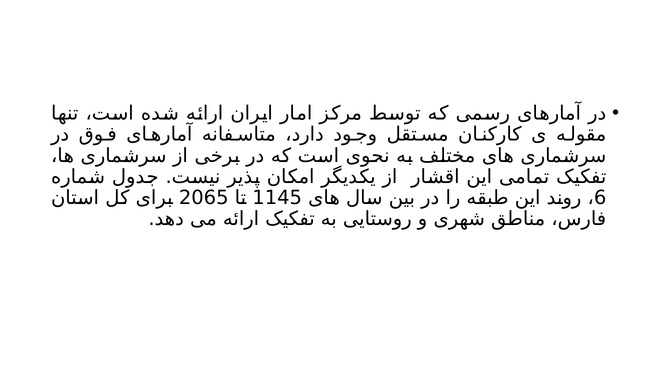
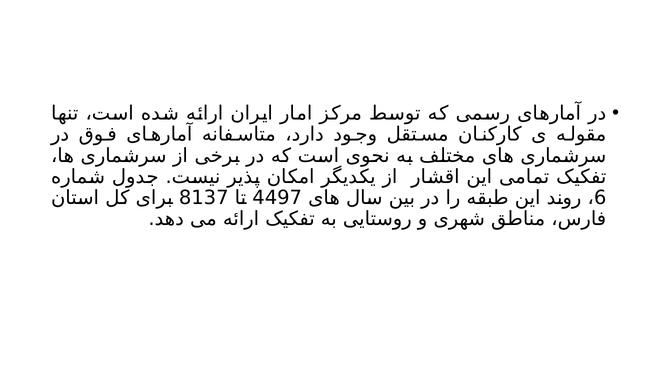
2065: 2065 -> 8137
1145: 1145 -> 4497
